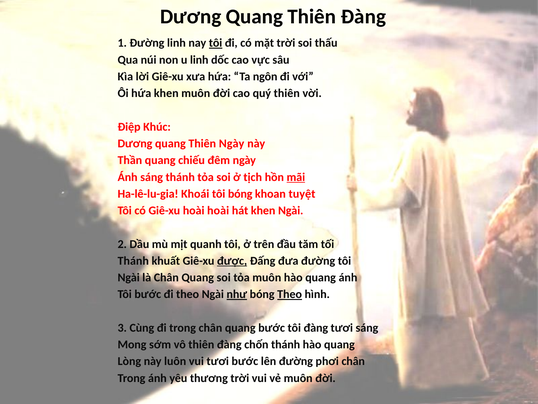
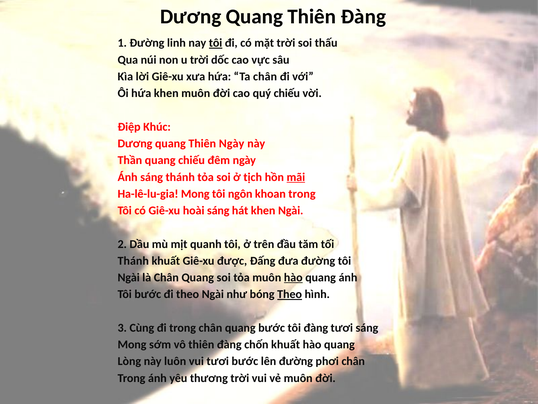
u linh: linh -> trời
Ta ngôn: ngôn -> chân
quý thiên: thiên -> chiếu
Ha-lê-lu-gia Khoái: Khoái -> Mong
tôi bóng: bóng -> ngôn
khoan tuyệt: tuyệt -> trong
hoài hoài: hoài -> sáng
được underline: present -> none
hào at (293, 277) underline: none -> present
như underline: present -> none
chốn thánh: thánh -> khuất
